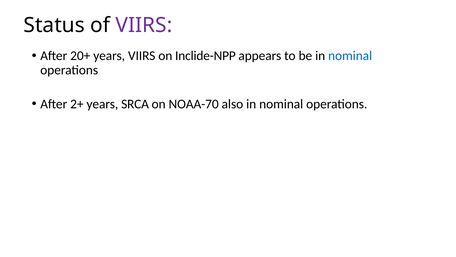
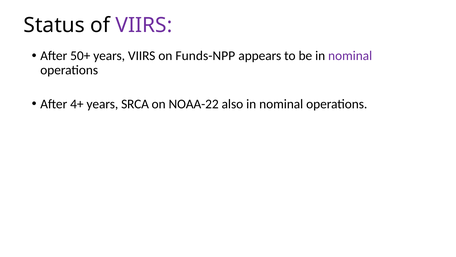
20+: 20+ -> 50+
Inclide-NPP: Inclide-NPP -> Funds-NPP
nominal at (350, 56) colour: blue -> purple
2+: 2+ -> 4+
NOAA-70: NOAA-70 -> NOAA-22
